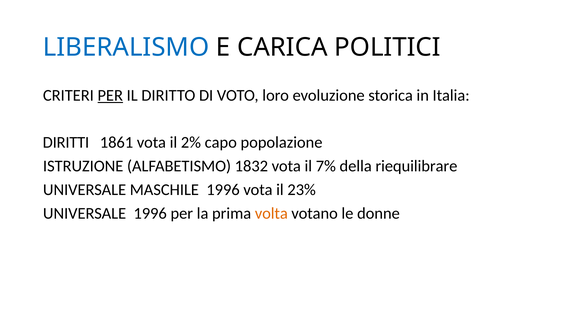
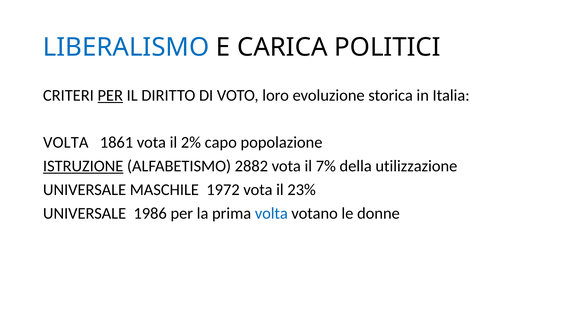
DIRITTI at (66, 143): DIRITTI -> VOLTA
ISTRUZIONE underline: none -> present
1832: 1832 -> 2882
riequilibrare: riequilibrare -> utilizzazione
MASCHILE 1996: 1996 -> 1972
UNIVERSALE 1996: 1996 -> 1986
volta at (271, 214) colour: orange -> blue
